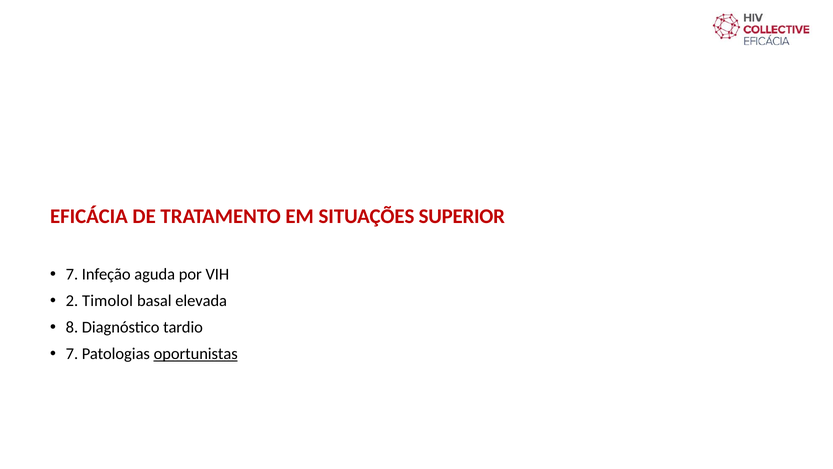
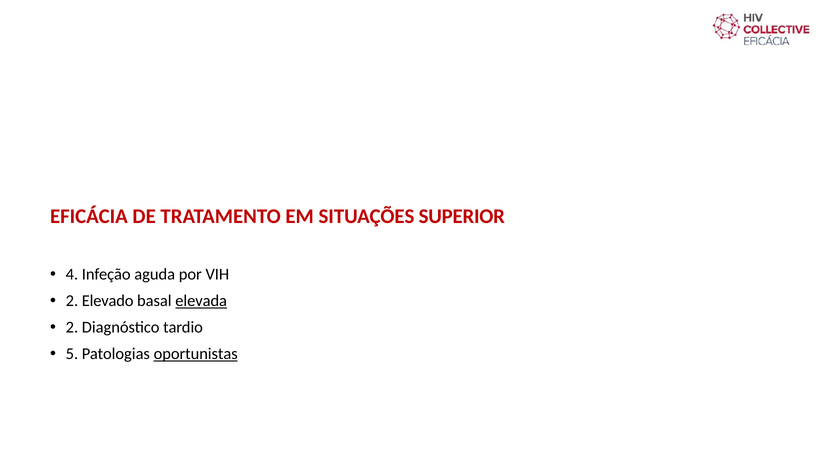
7 at (72, 274): 7 -> 4
Timolol: Timolol -> Elevado
elevada underline: none -> present
8 at (72, 327): 8 -> 2
7 at (72, 354): 7 -> 5
